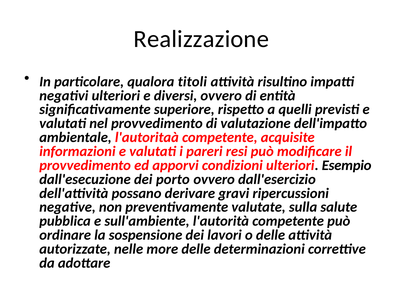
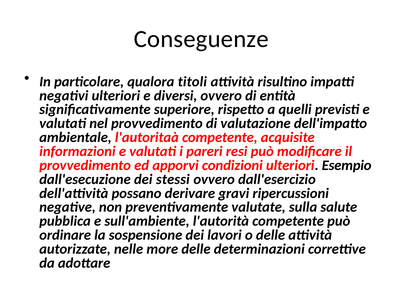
Realizzazione: Realizzazione -> Conseguenze
porto: porto -> stessi
